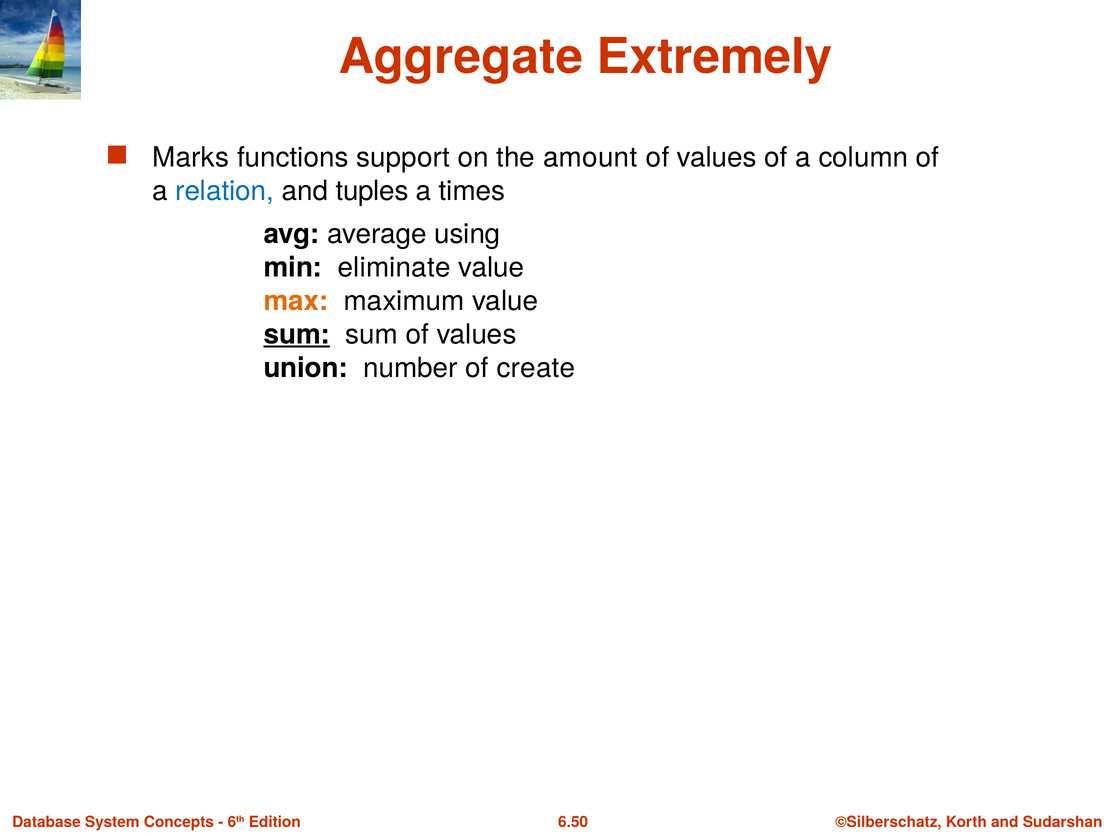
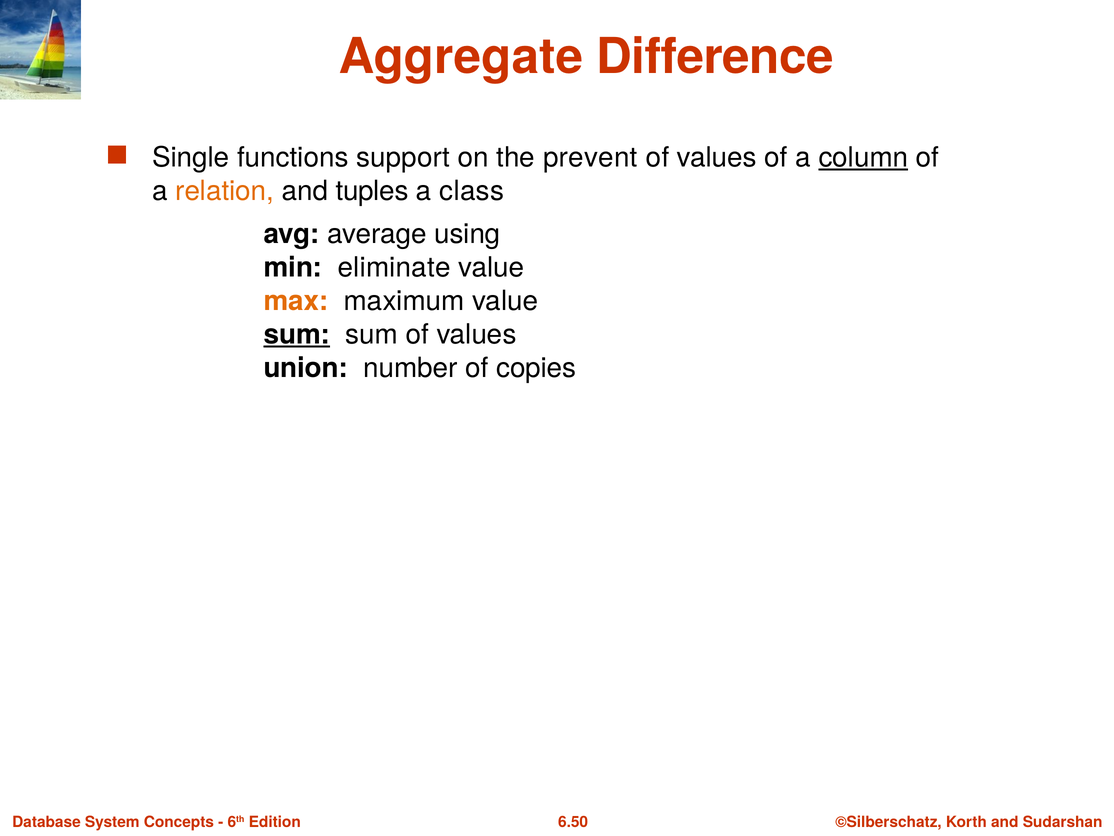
Extremely: Extremely -> Difference
Marks: Marks -> Single
amount: amount -> prevent
column underline: none -> present
relation colour: blue -> orange
times: times -> class
create: create -> copies
